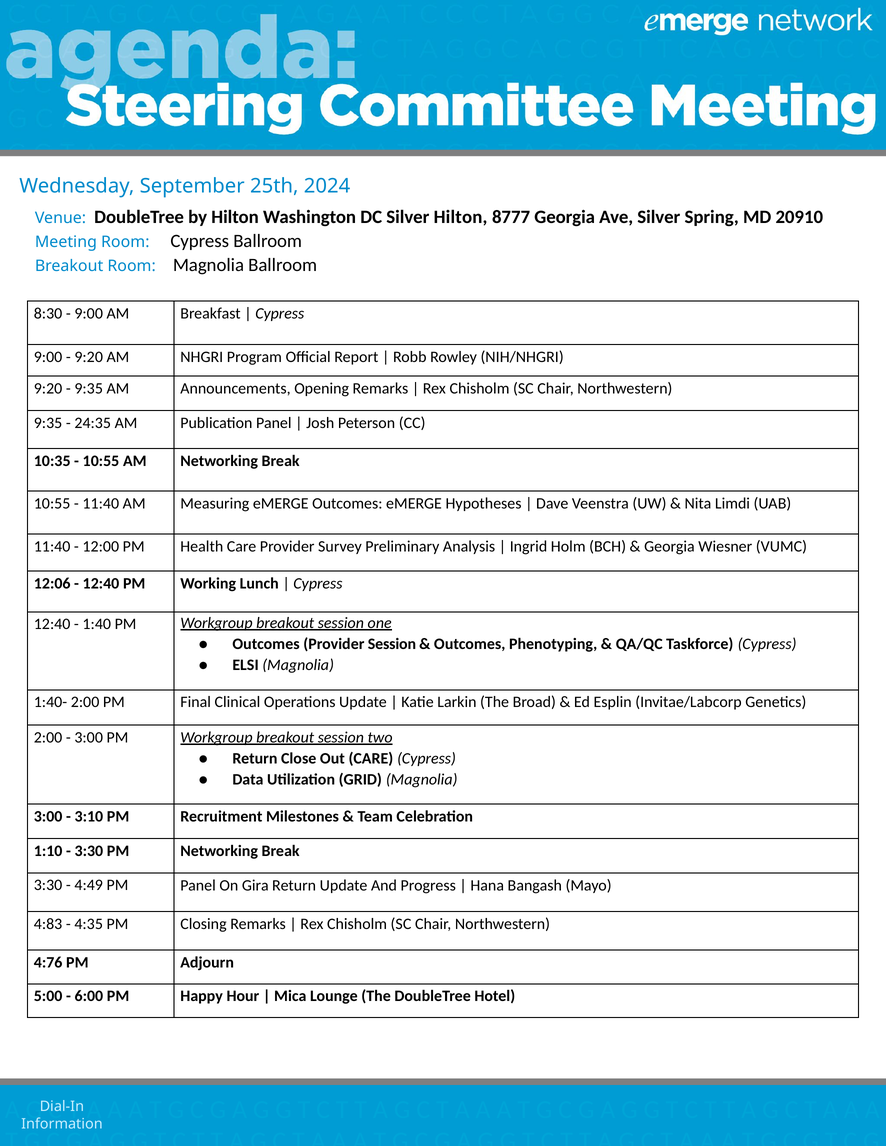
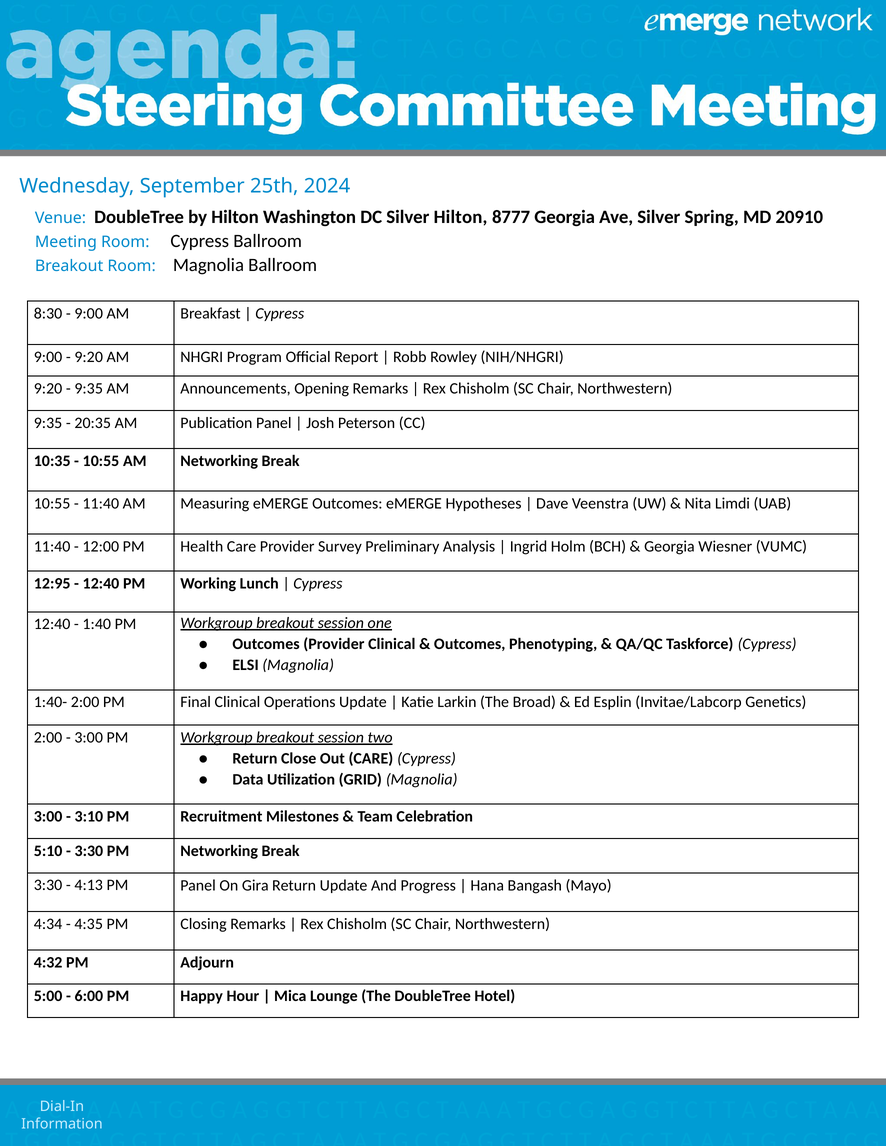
24:35: 24:35 -> 20:35
12:06: 12:06 -> 12:95
Provider Session: Session -> Clinical
1:10: 1:10 -> 5:10
4:49: 4:49 -> 4:13
4:83: 4:83 -> 4:34
4:76: 4:76 -> 4:32
